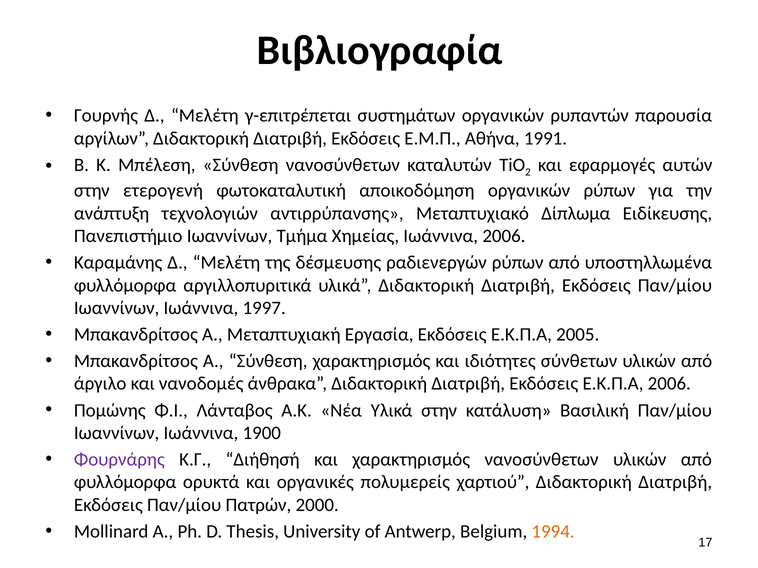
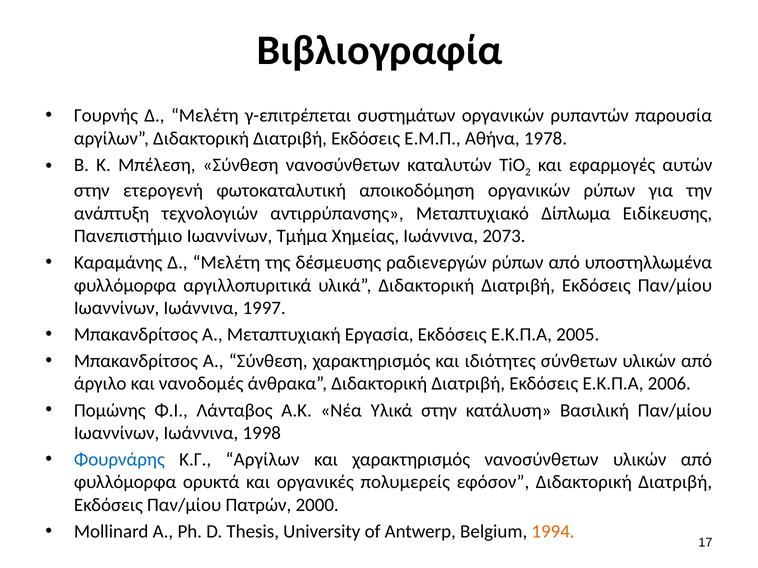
1991: 1991 -> 1978
Ιωάννινα 2006: 2006 -> 2073
1900: 1900 -> 1998
Φουρνάρης colour: purple -> blue
Κ.Γ Διήθησή: Διήθησή -> Αργίλων
χαρτιού: χαρτιού -> εφόσον
